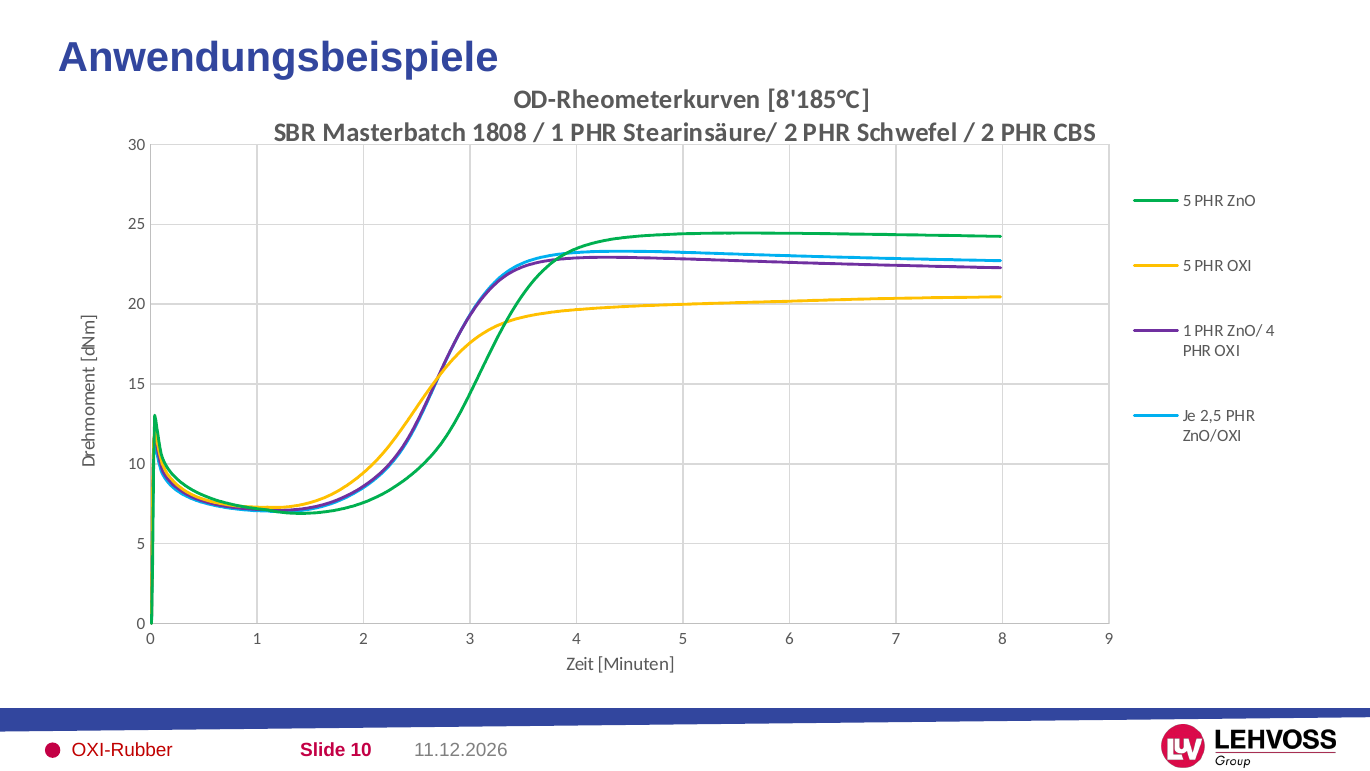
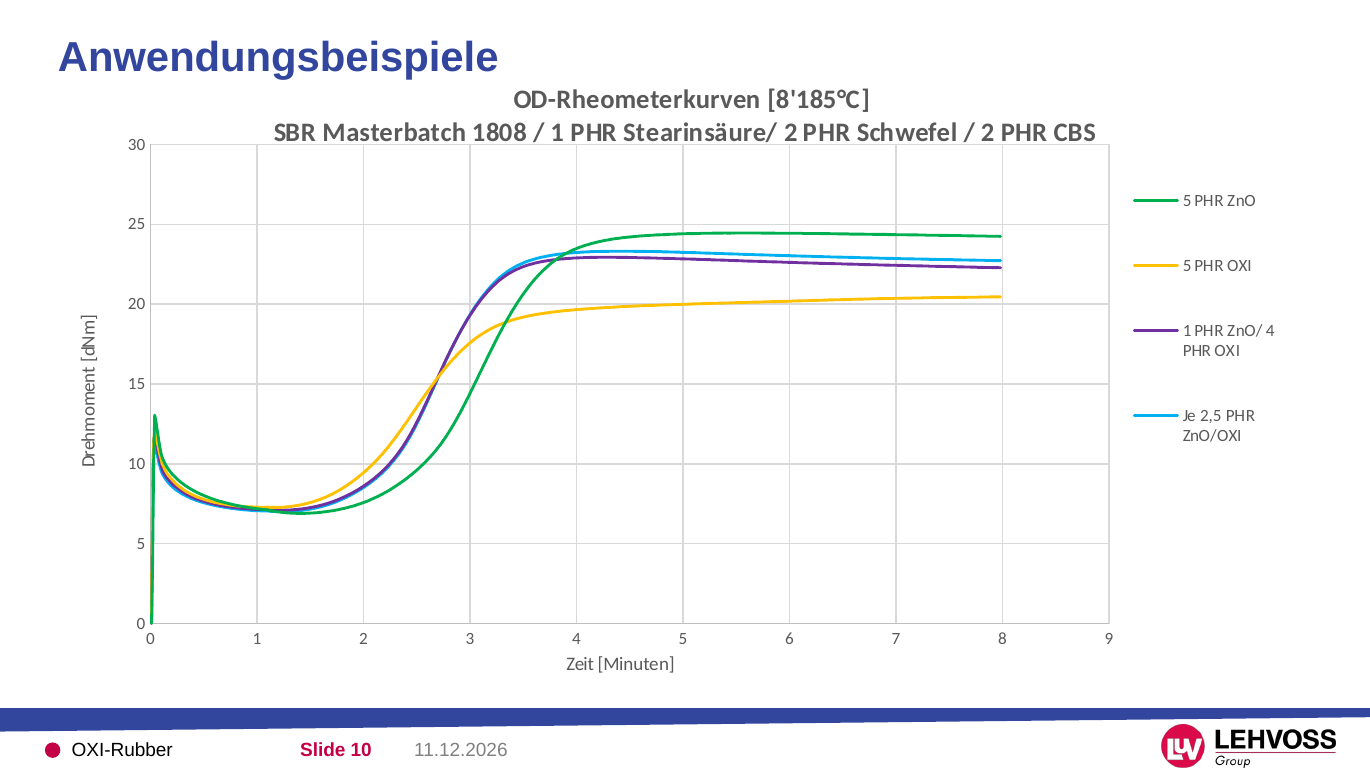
OXI-Rubber colour: red -> black
